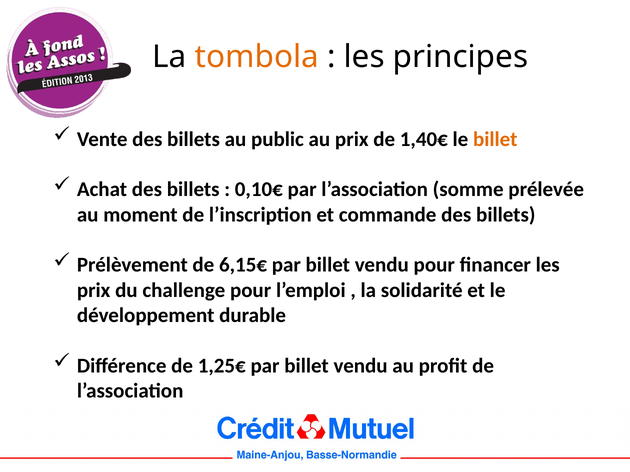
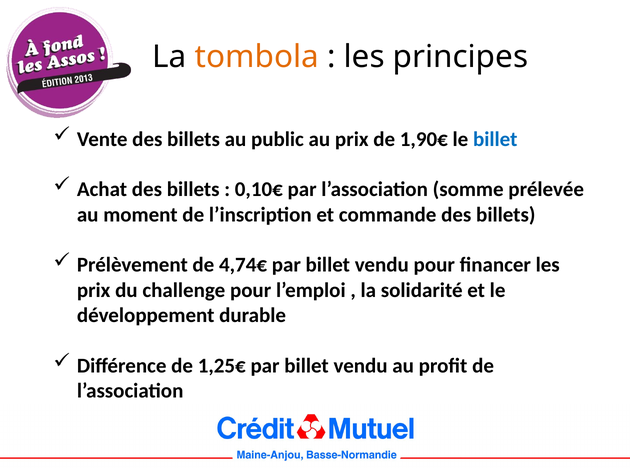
1,40€: 1,40€ -> 1,90€
billet at (495, 139) colour: orange -> blue
6,15€: 6,15€ -> 4,74€
